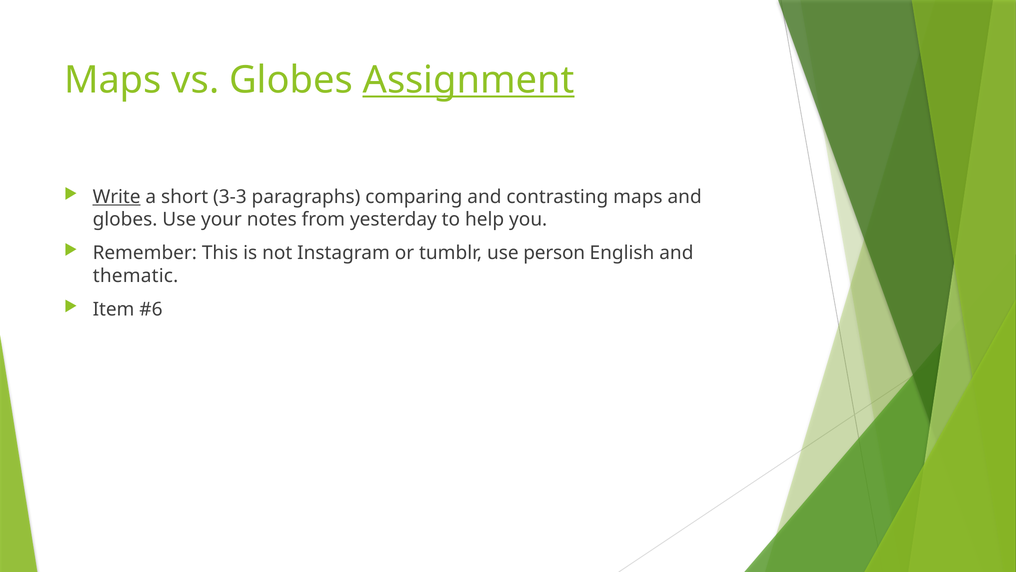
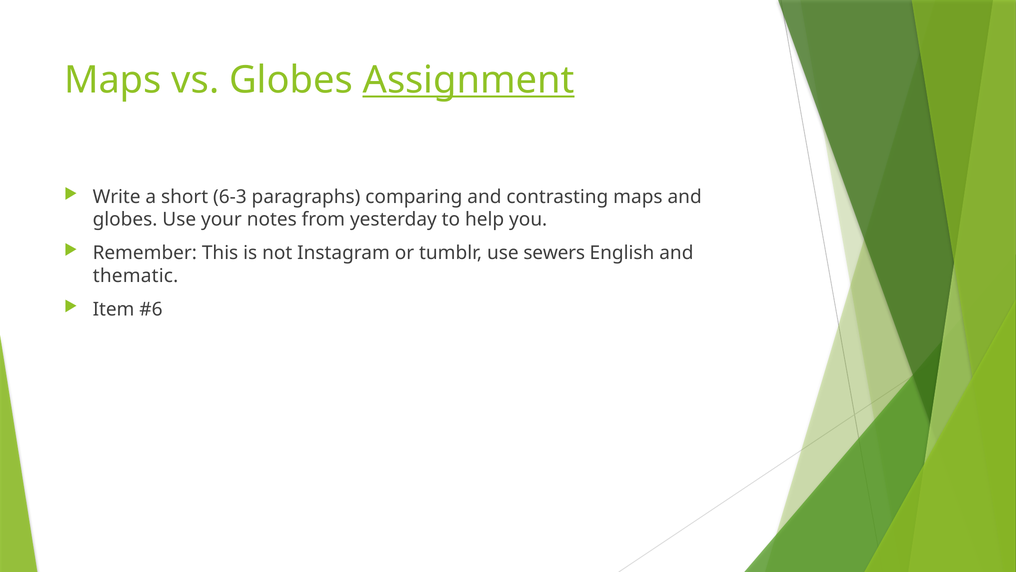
Write underline: present -> none
3-3: 3-3 -> 6-3
person: person -> sewers
